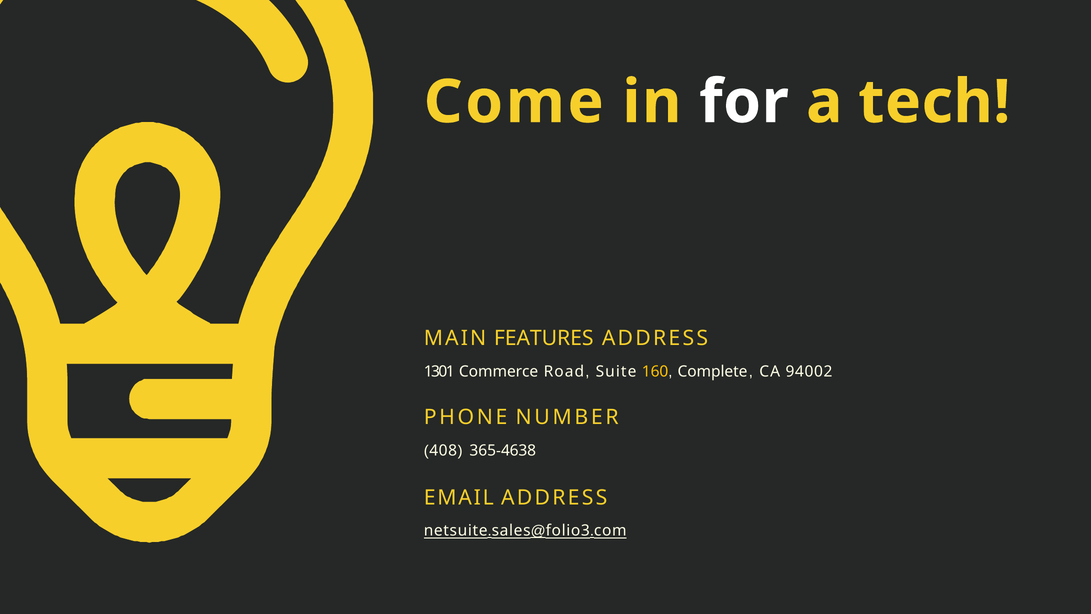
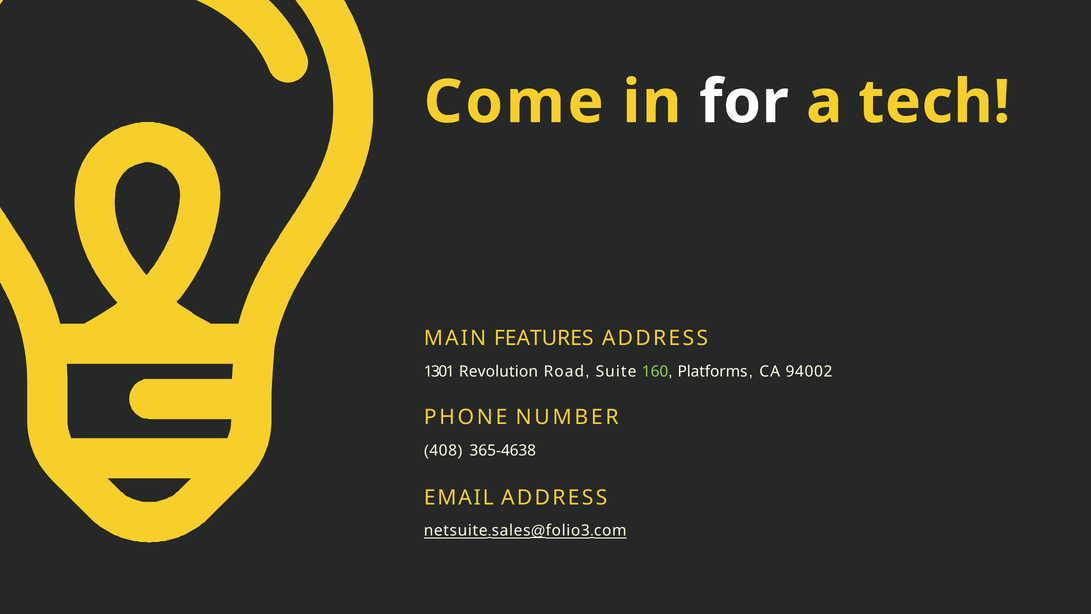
Commerce: Commerce -> Revolution
160 colour: yellow -> light green
Complete: Complete -> Platforms
